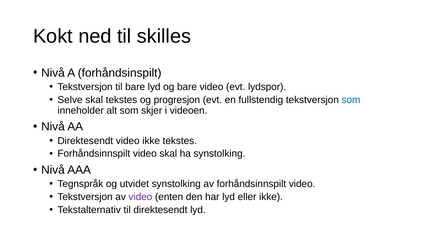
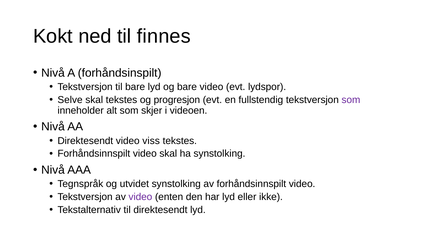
skilles: skilles -> finnes
som at (351, 100) colour: blue -> purple
video ikke: ikke -> viss
